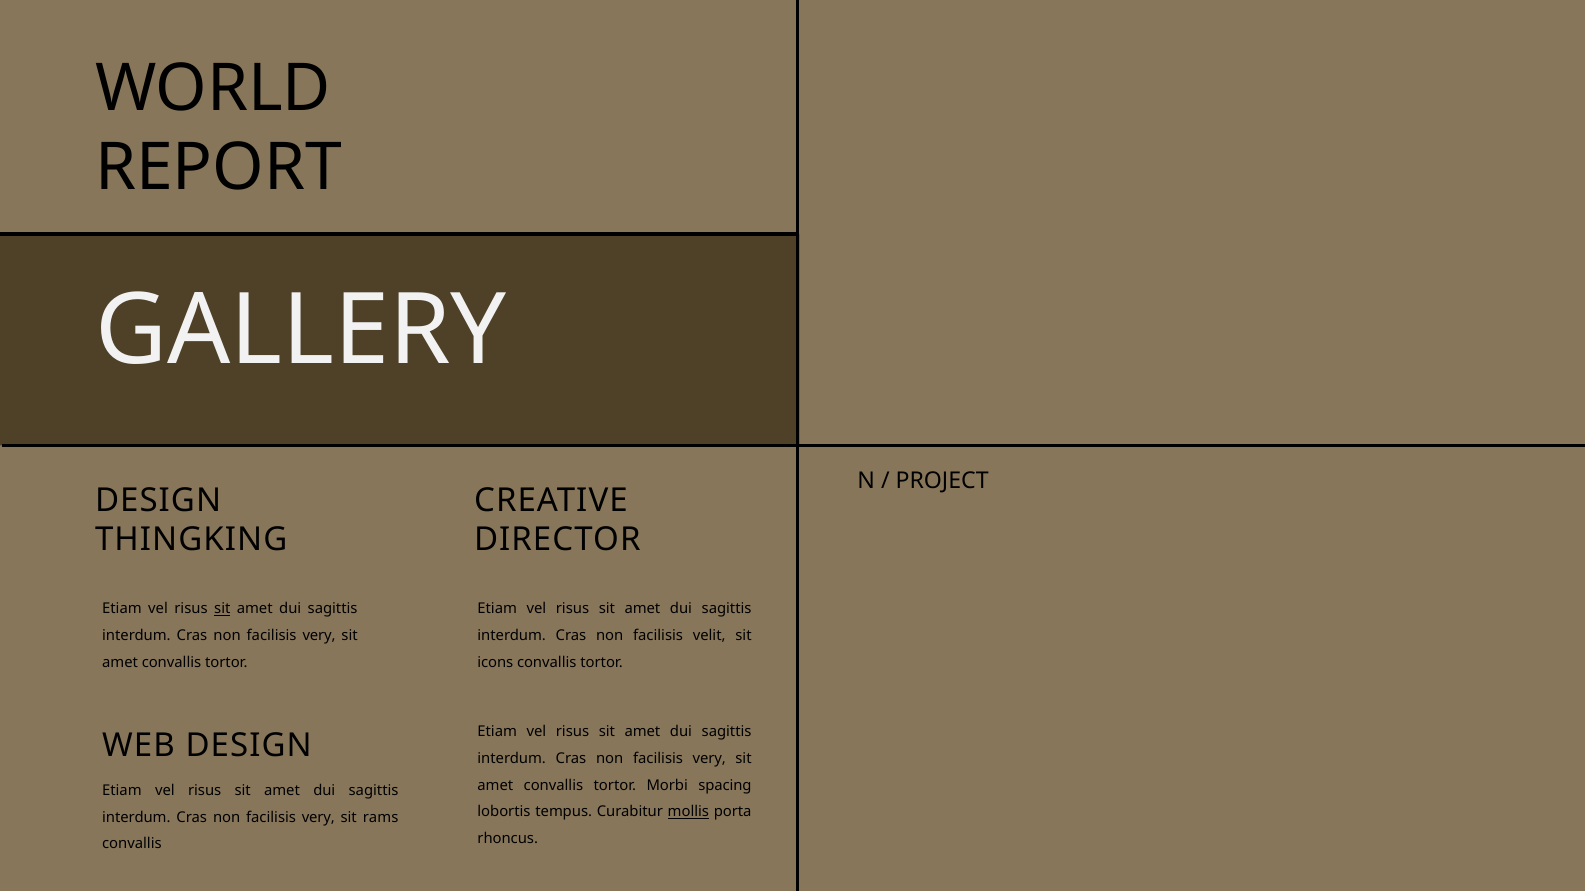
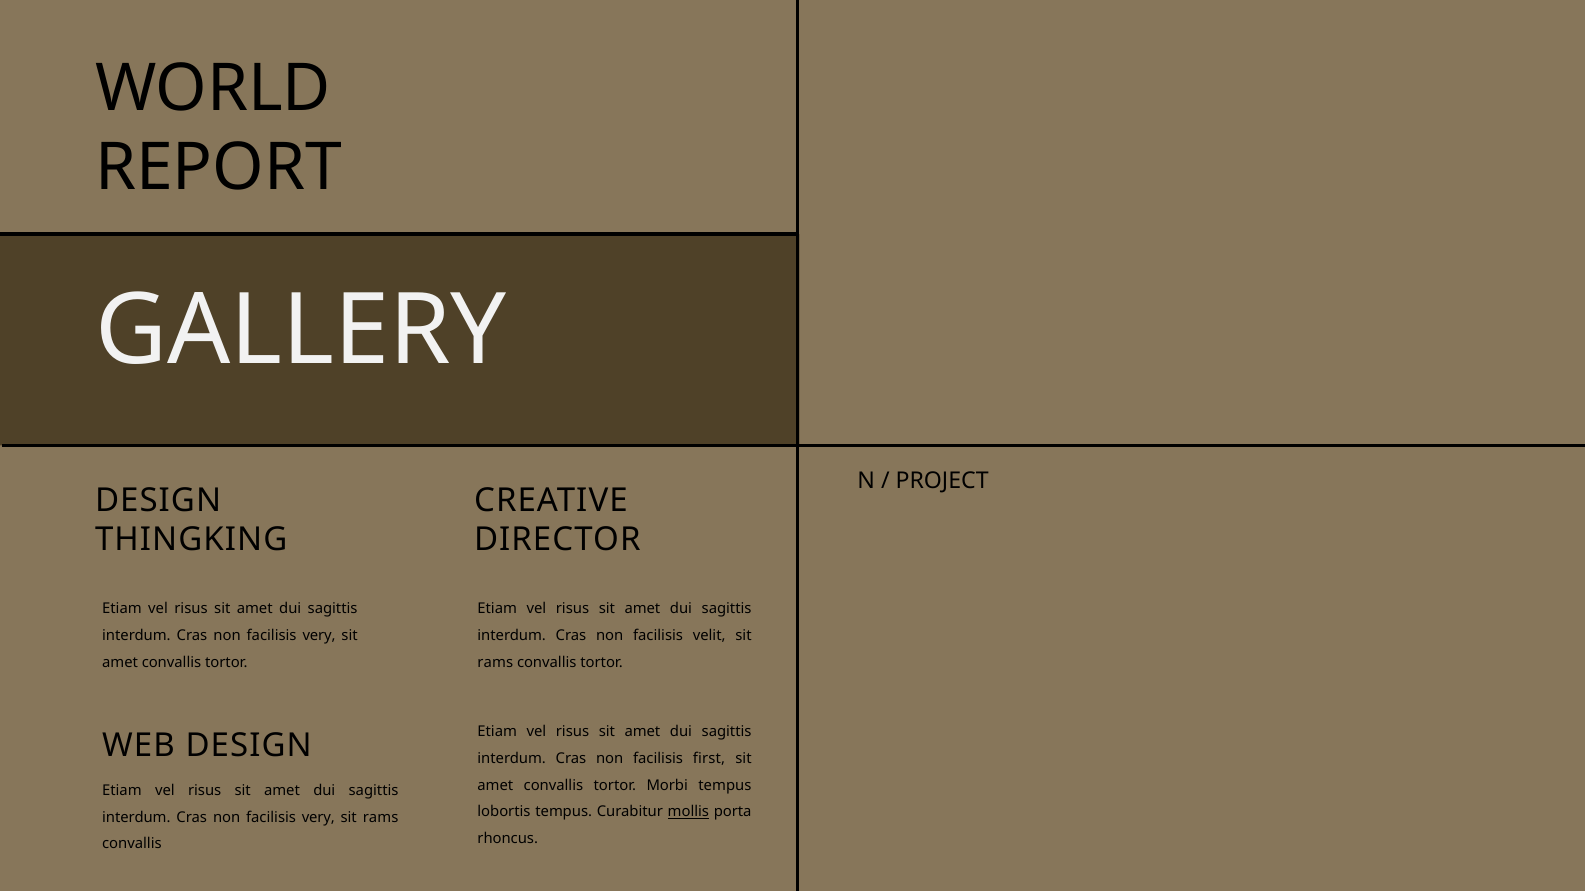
sit at (222, 609) underline: present -> none
icons at (495, 663): icons -> rams
very at (709, 759): very -> first
Morbi spacing: spacing -> tempus
